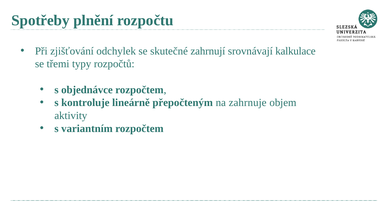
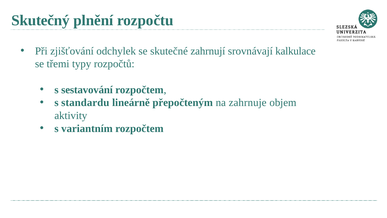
Spotřeby: Spotřeby -> Skutečný
objednávce: objednávce -> sestavování
kontroluje: kontroluje -> standardu
